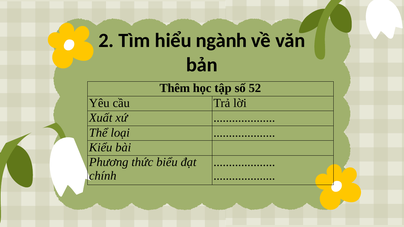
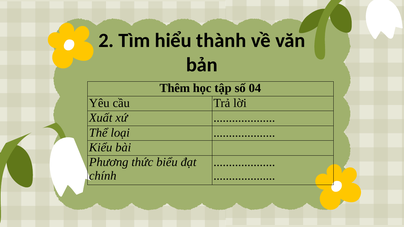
ngành: ngành -> thành
52: 52 -> 04
